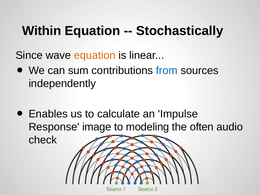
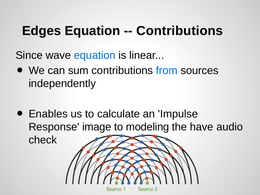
Within: Within -> Edges
Stochastically at (180, 31): Stochastically -> Contributions
equation at (95, 55) colour: orange -> blue
often: often -> have
